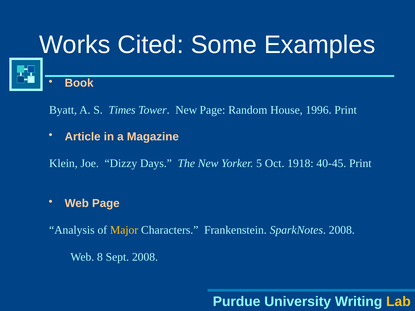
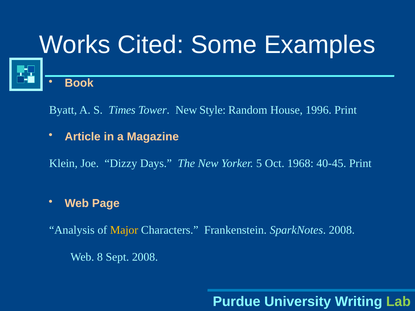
New Page: Page -> Style
1918: 1918 -> 1968
Lab colour: yellow -> light green
